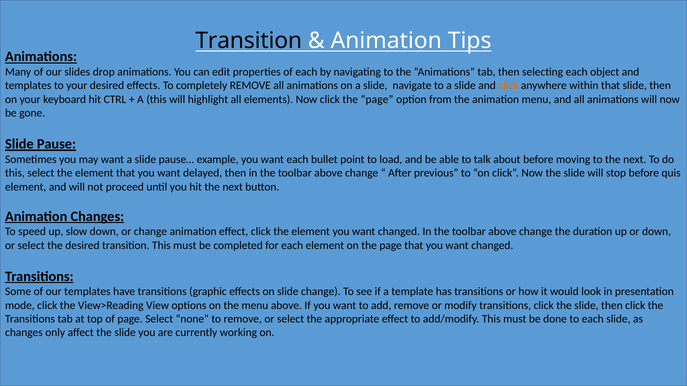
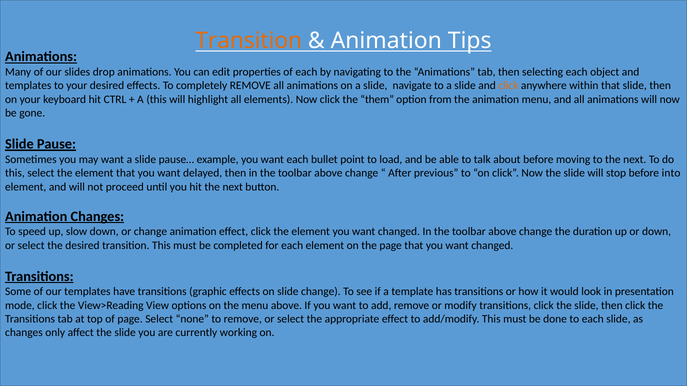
Transition at (249, 40) colour: black -> orange
click the page: page -> them
quis: quis -> into
